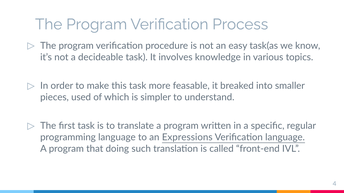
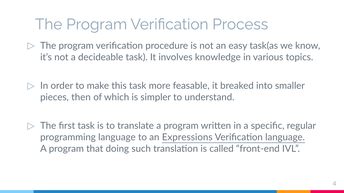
used: used -> then
